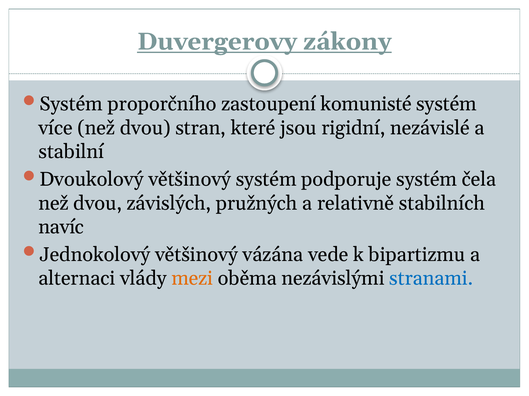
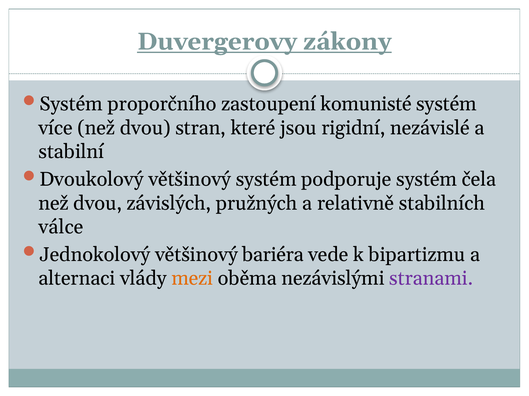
navíc: navíc -> válce
vázána: vázána -> bariéra
stranami colour: blue -> purple
